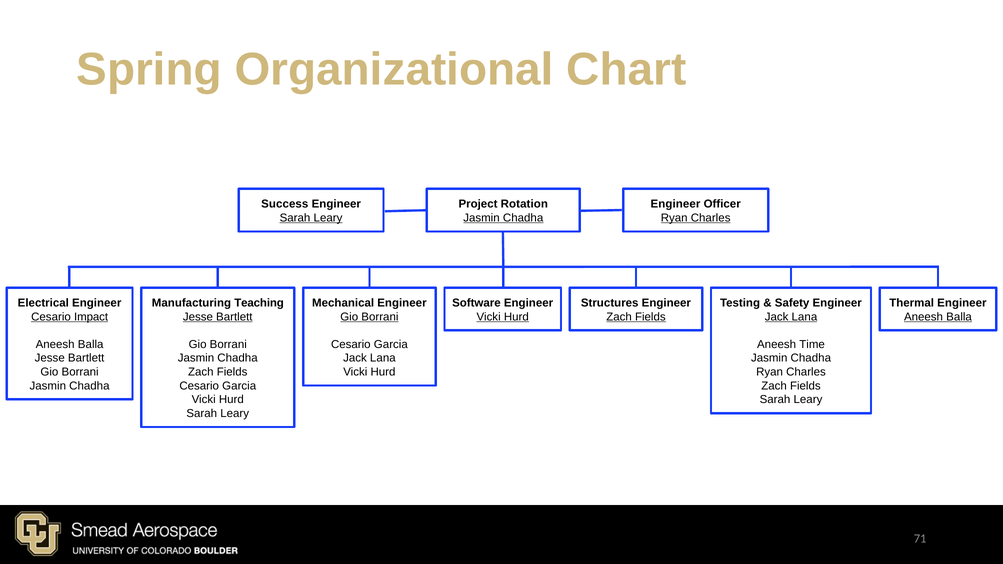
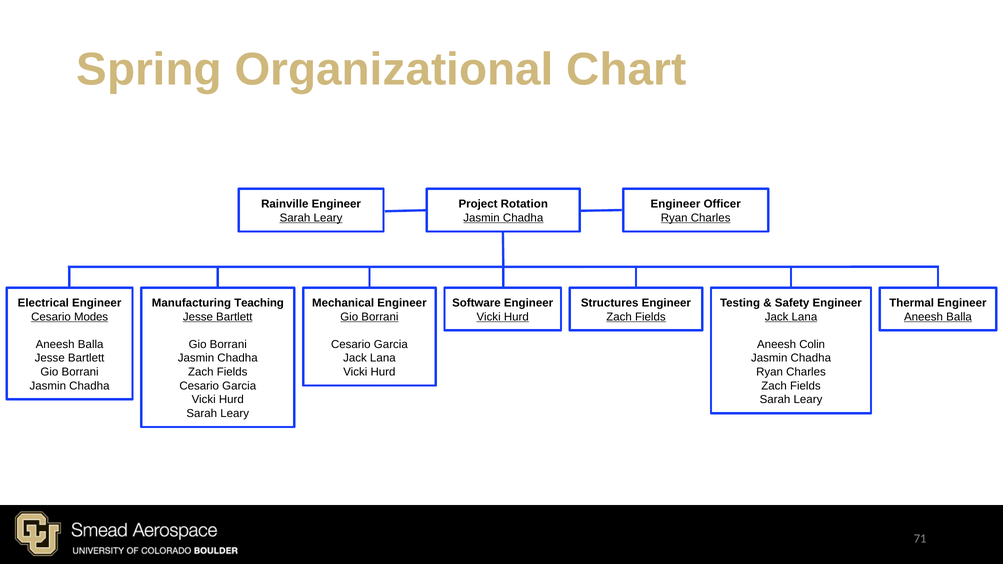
Success: Success -> Rainville
Impact: Impact -> Modes
Time: Time -> Colin
